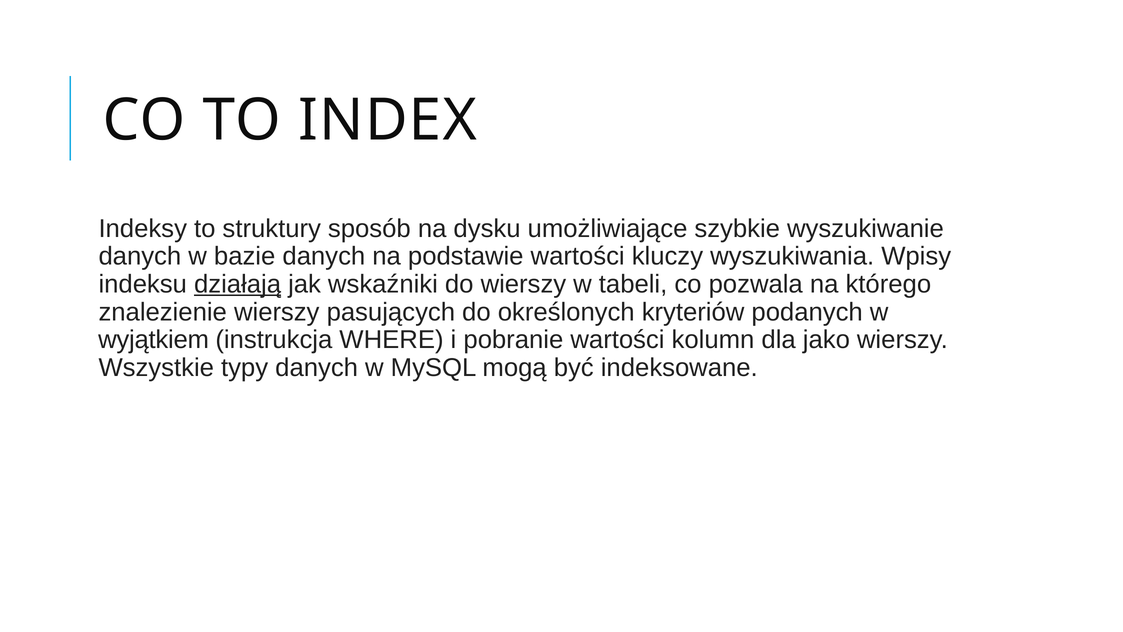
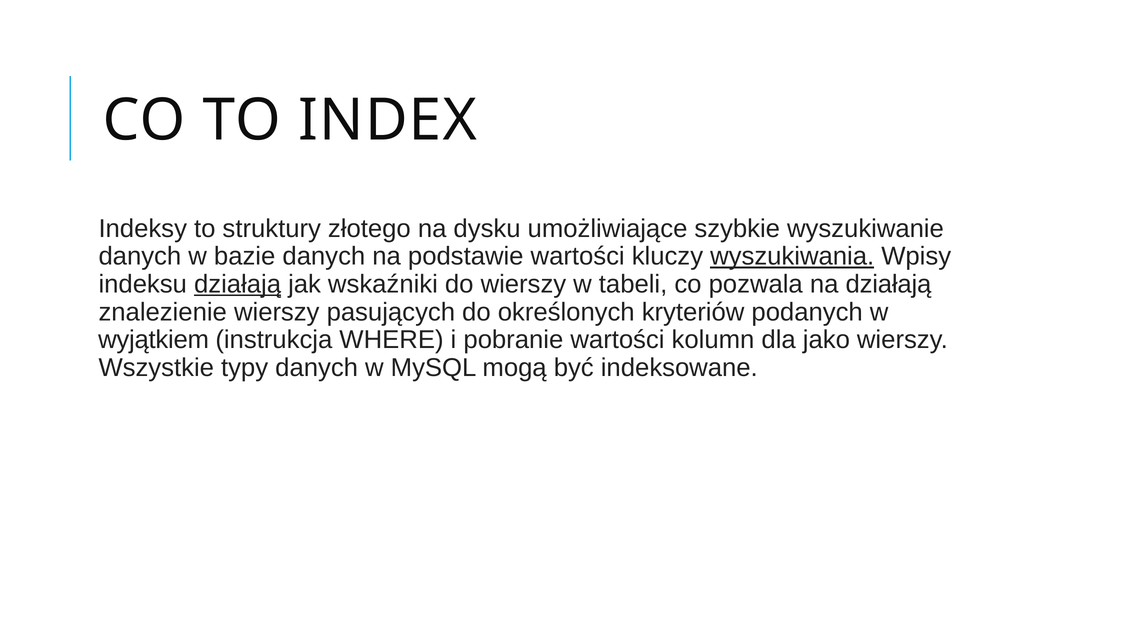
sposób: sposób -> złotego
wyszukiwania underline: none -> present
na którego: którego -> działają
